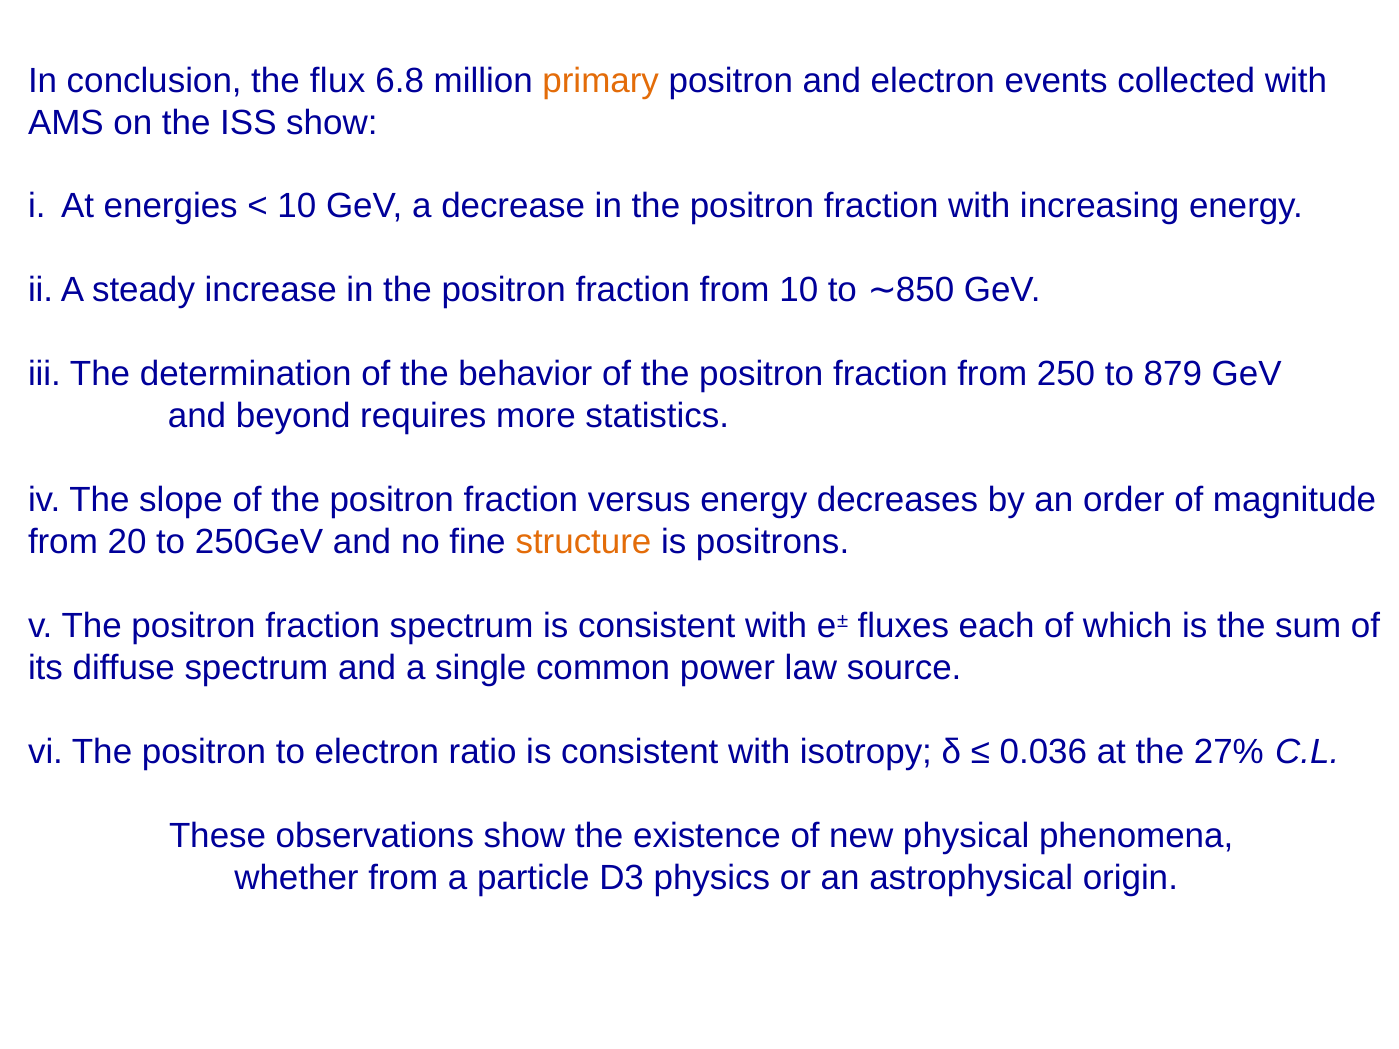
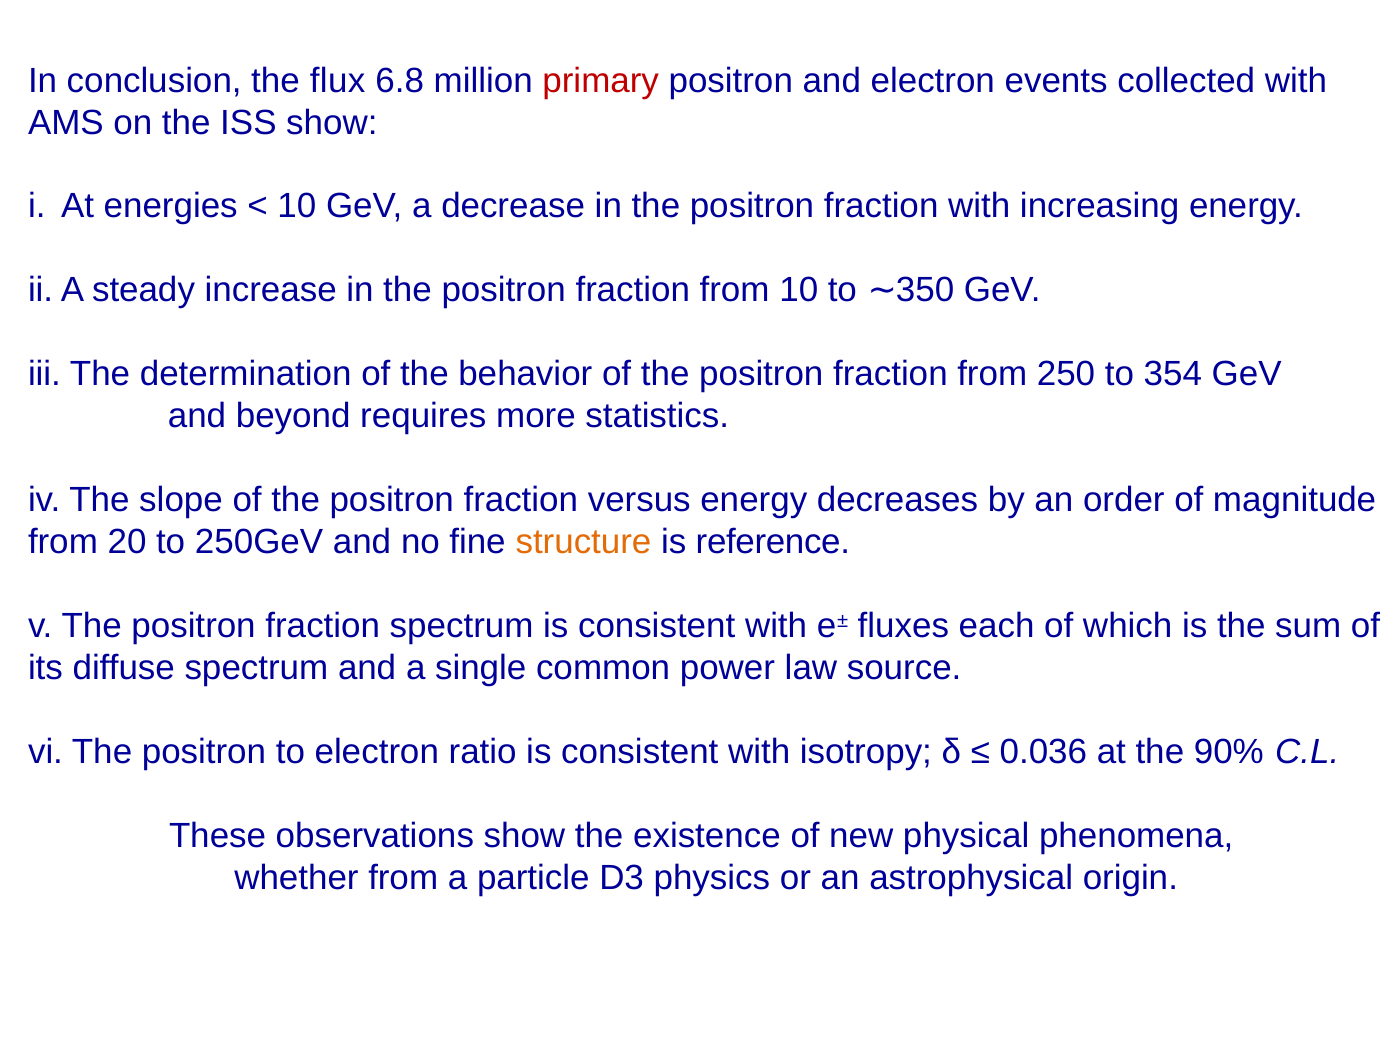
primary colour: orange -> red
850: 850 -> 350
879: 879 -> 354
positrons: positrons -> reference
27%: 27% -> 90%
